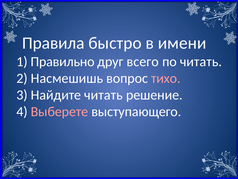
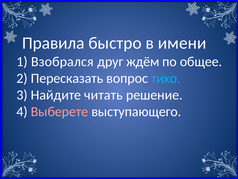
Правильно: Правильно -> Взобрался
всего: всего -> ждём
по читать: читать -> общее
Насмешишь: Насмешишь -> Пересказать
тихо colour: pink -> light blue
